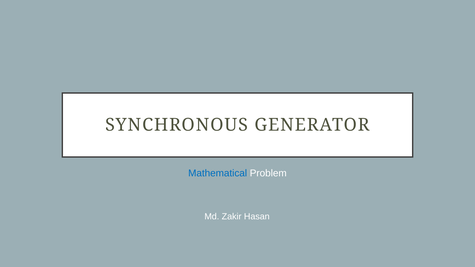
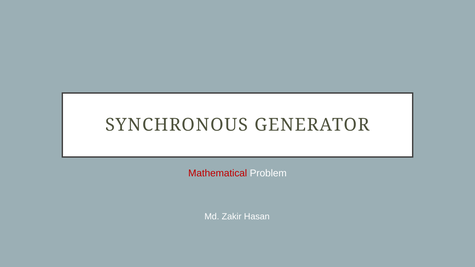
Mathematical colour: blue -> red
